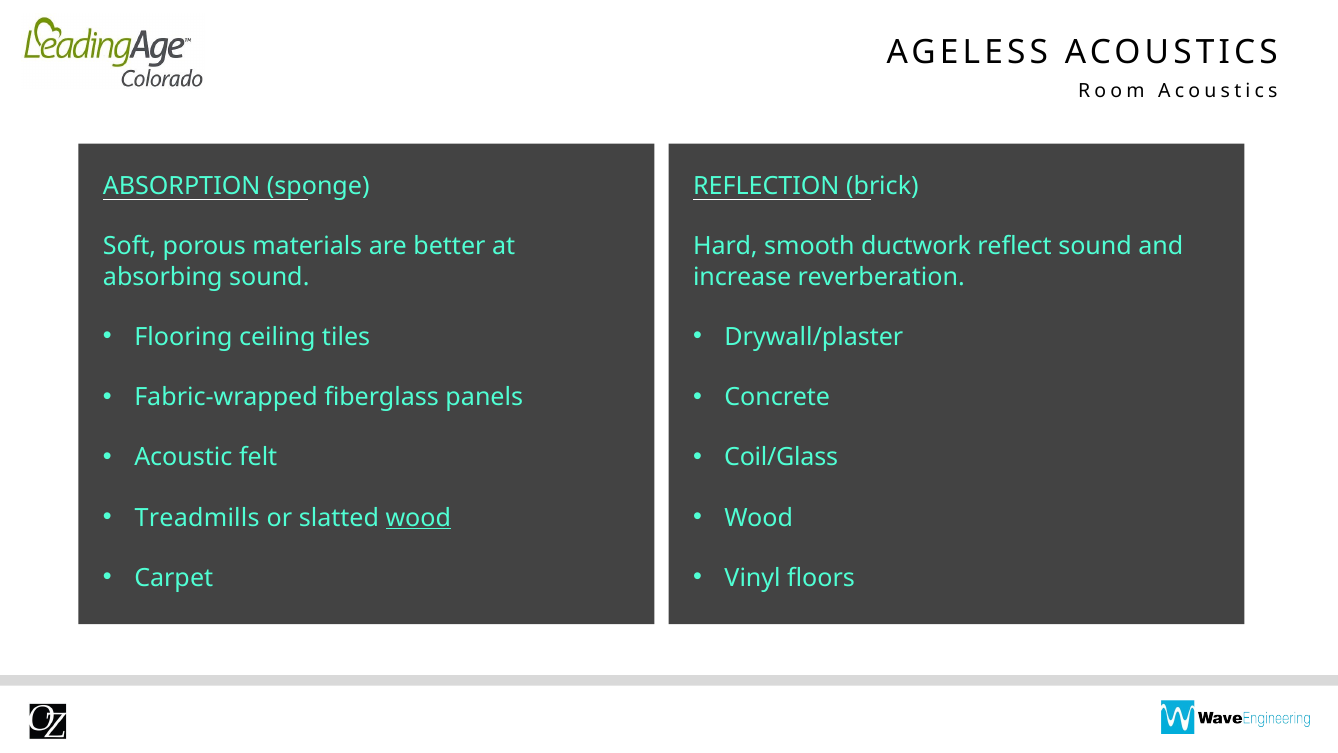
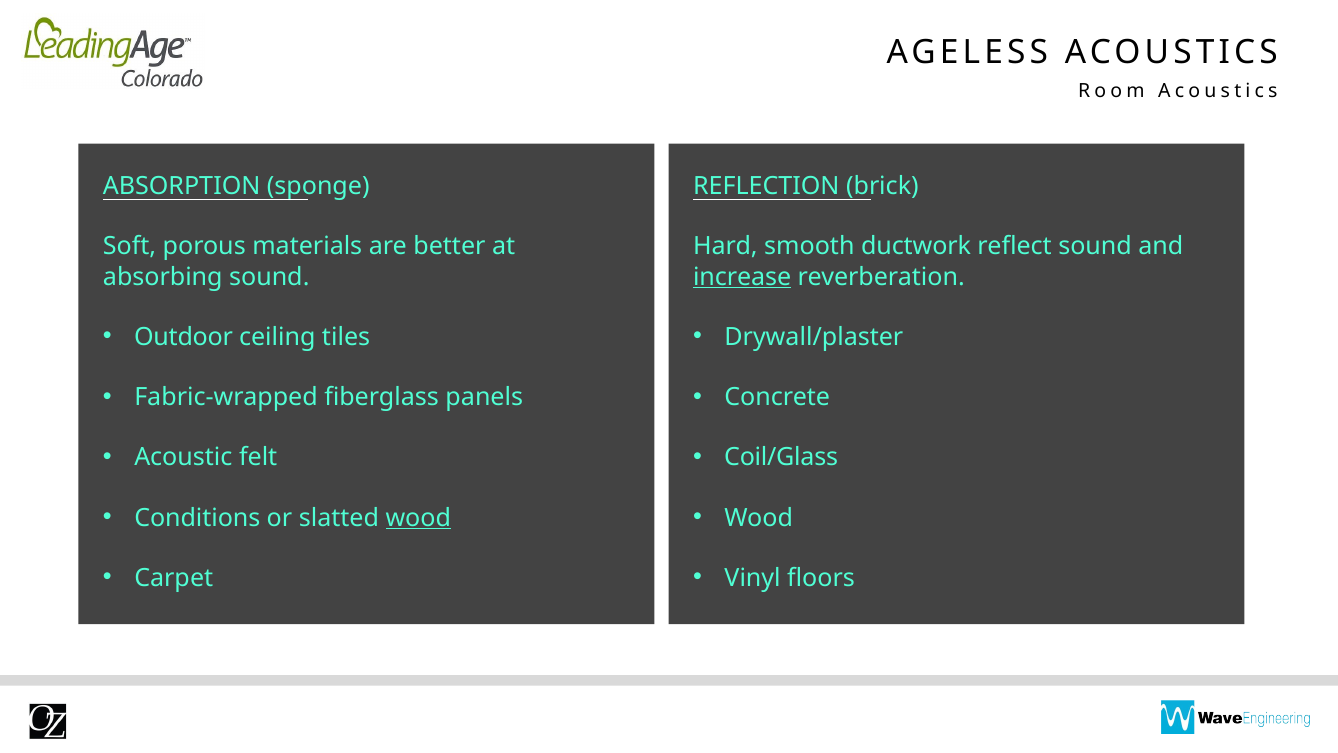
increase underline: none -> present
Flooring: Flooring -> Outdoor
Treadmills: Treadmills -> Conditions
